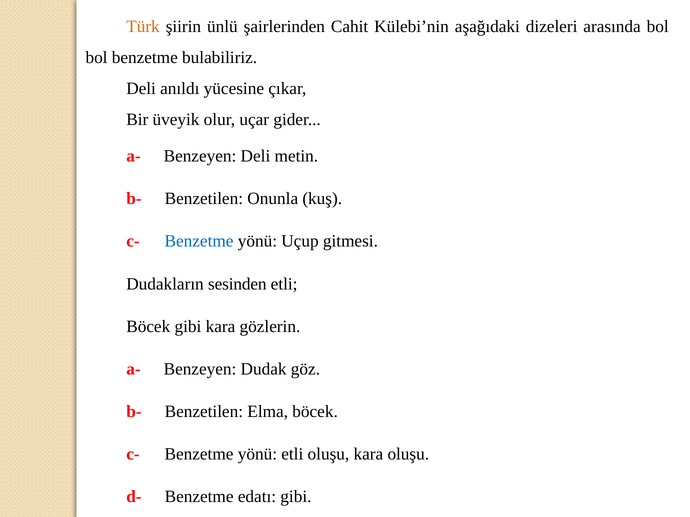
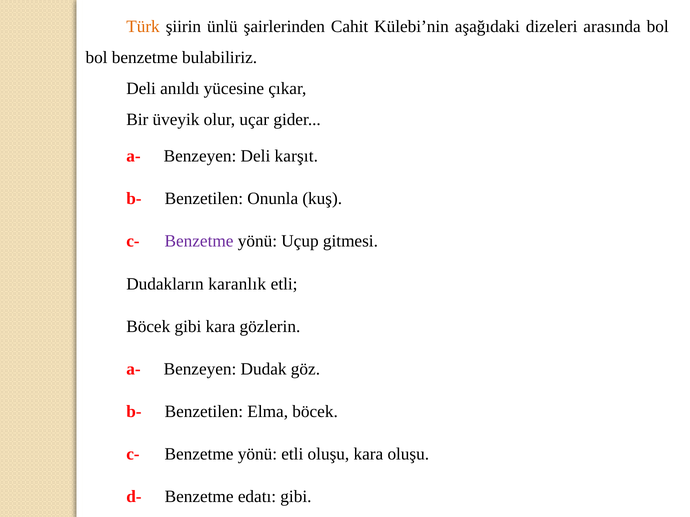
metin: metin -> karşıt
Benzetme at (199, 242) colour: blue -> purple
sesinden: sesinden -> karanlık
